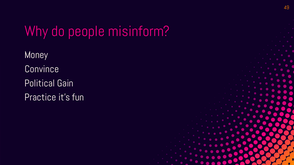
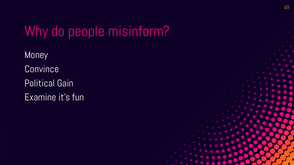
Practice: Practice -> Examine
